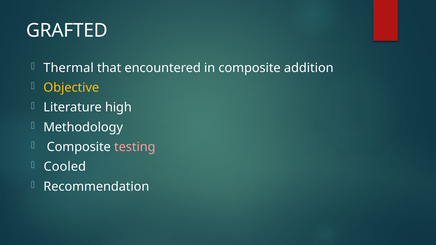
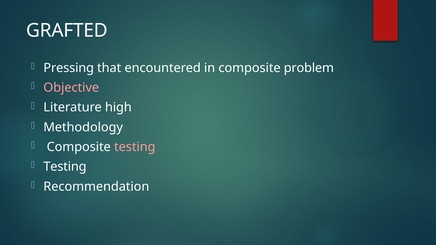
Thermal: Thermal -> Pressing
addition: addition -> problem
Objective colour: yellow -> pink
Cooled at (65, 167): Cooled -> Testing
